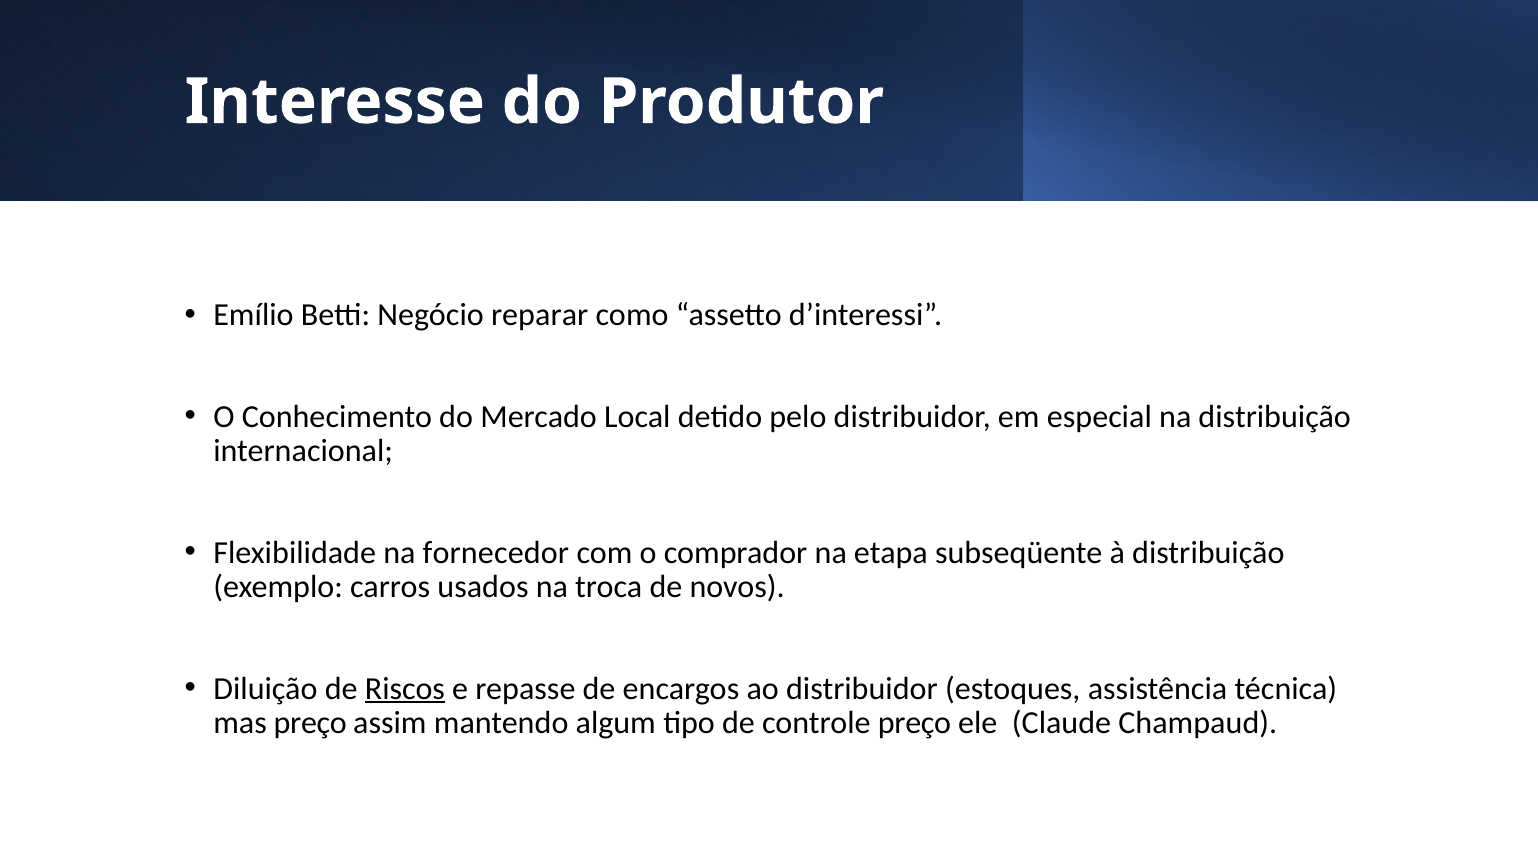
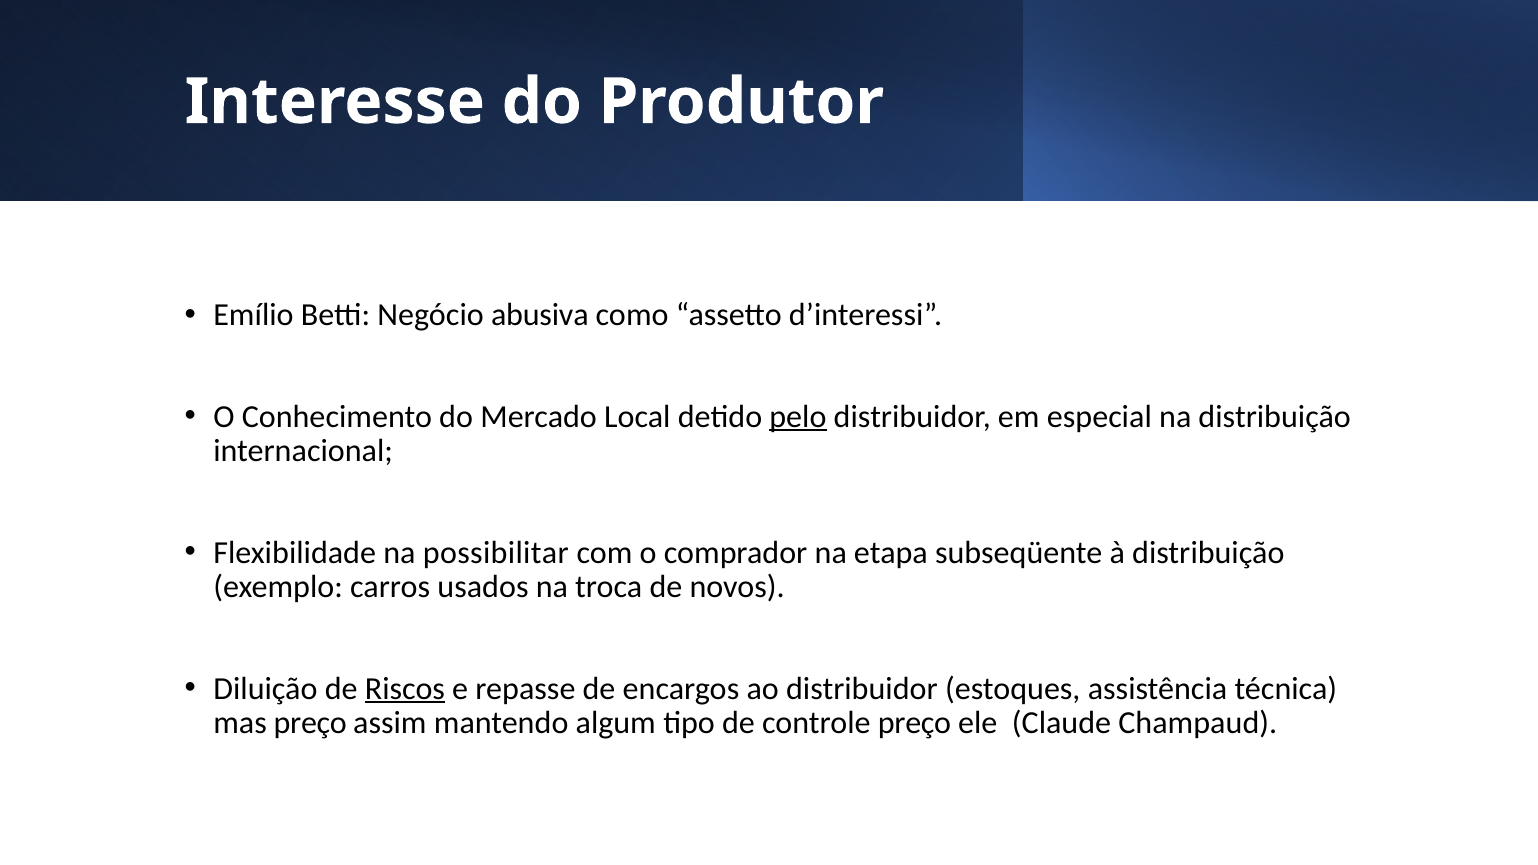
reparar: reparar -> abusiva
pelo underline: none -> present
fornecedor: fornecedor -> possibilitar
